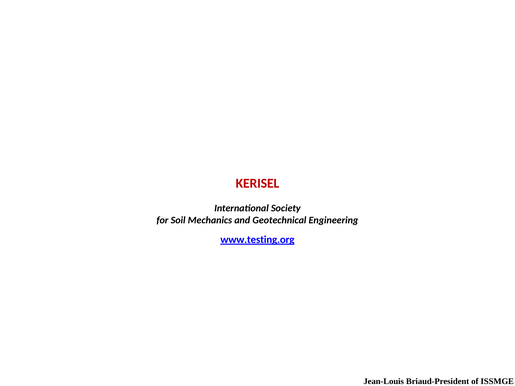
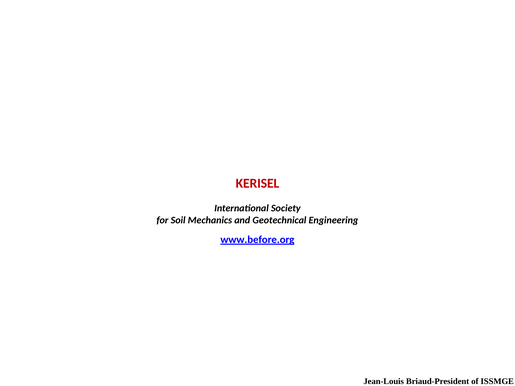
www.testing.org: www.testing.org -> www.before.org
